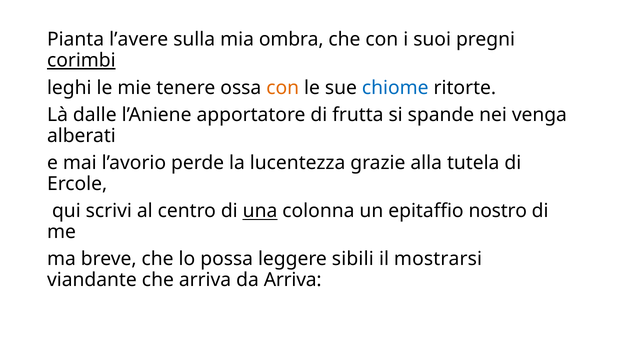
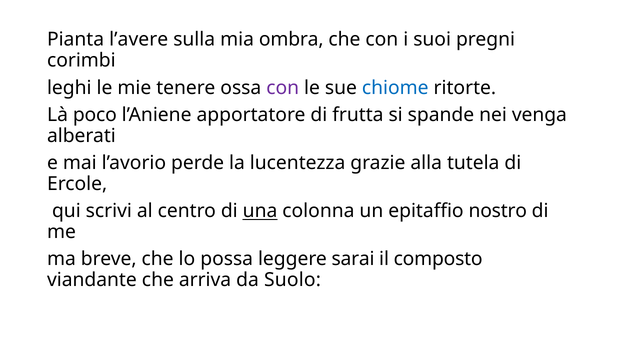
corimbi underline: present -> none
con at (283, 88) colour: orange -> purple
dalle: dalle -> poco
sibili: sibili -> sarai
mostrarsi: mostrarsi -> composto
da Arriva: Arriva -> Suolo
